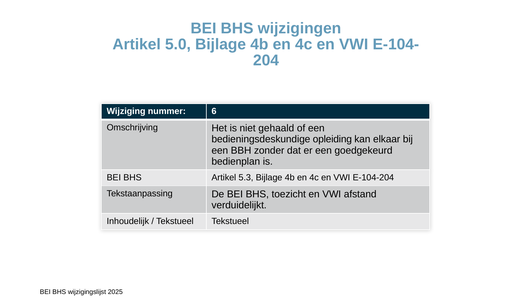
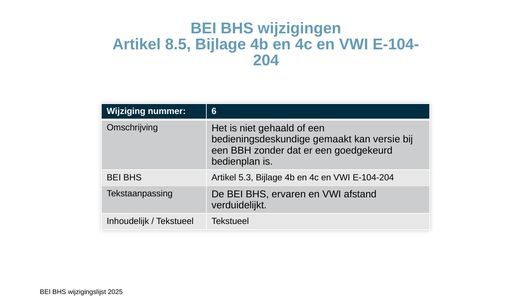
5.0: 5.0 -> 8.5
opleiding: opleiding -> gemaakt
elkaar: elkaar -> versie
toezicht: toezicht -> ervaren
